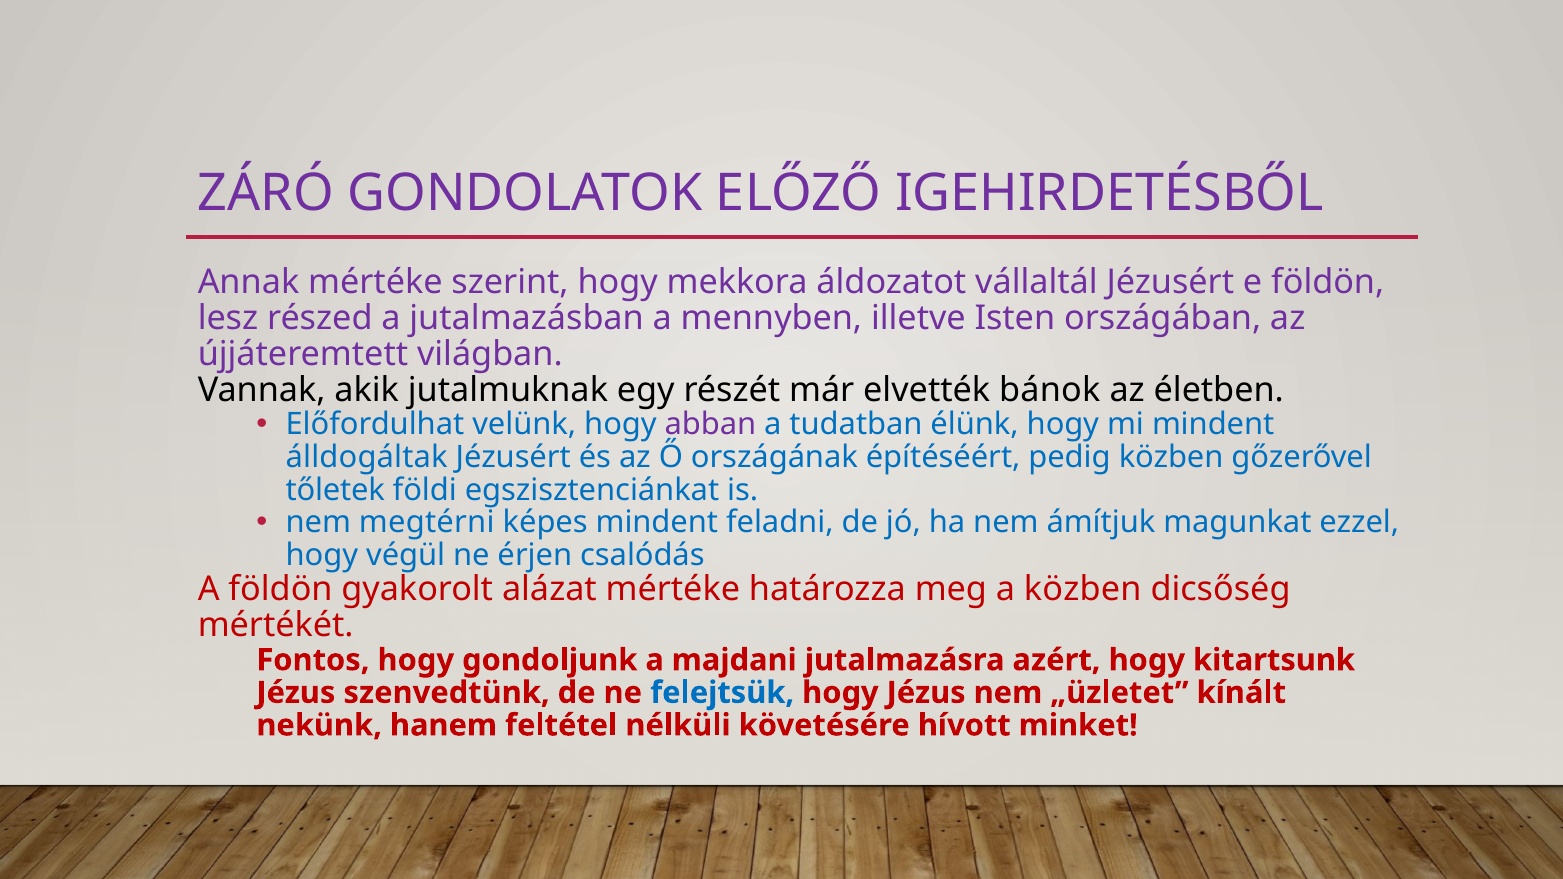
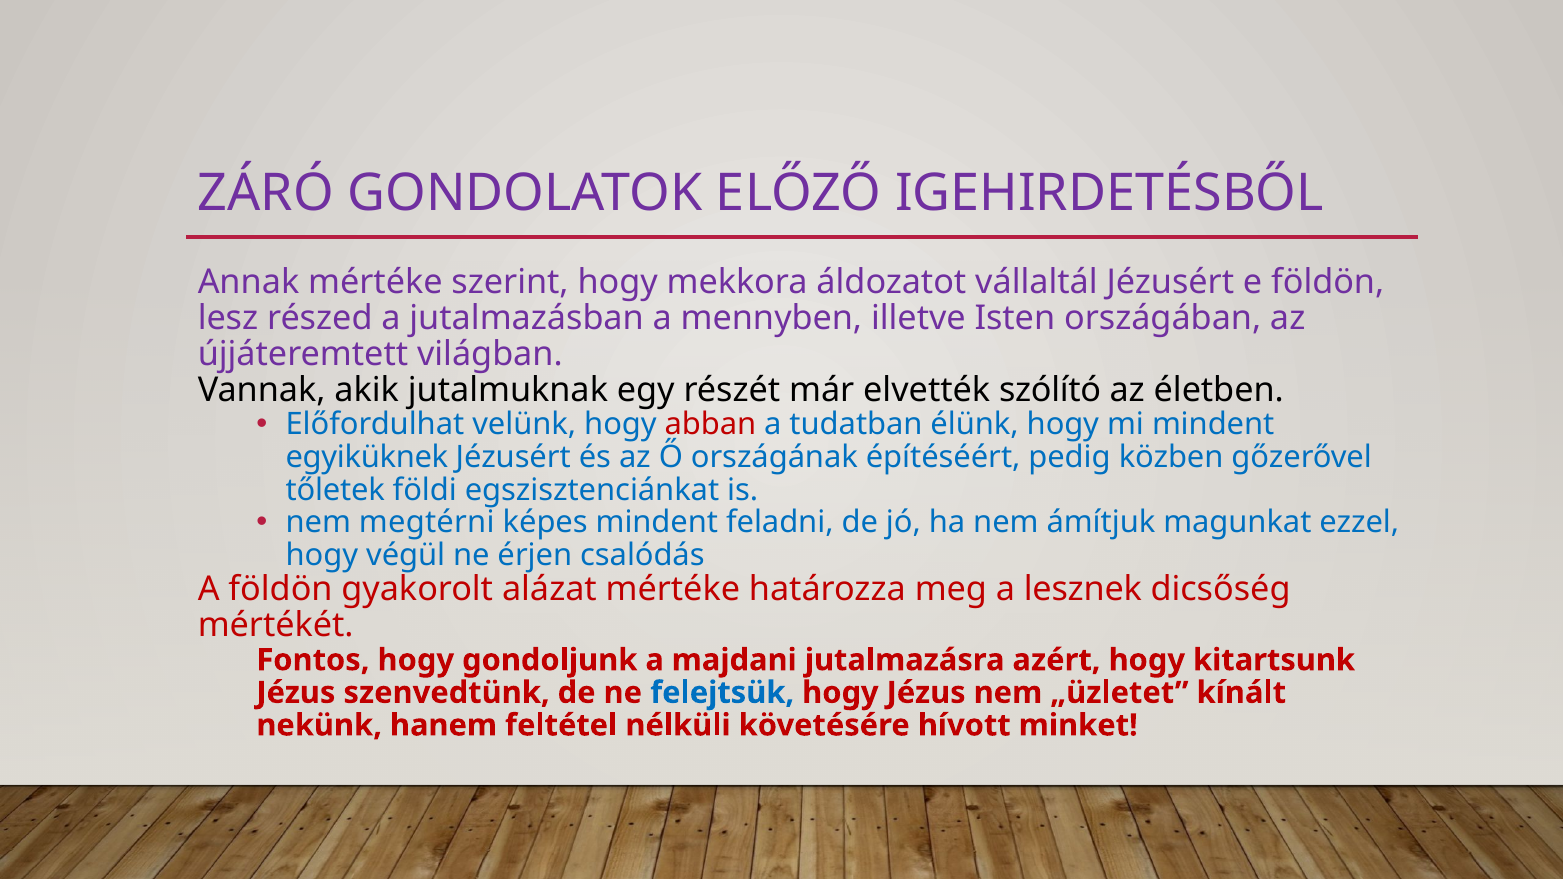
bánok: bánok -> szólító
abban colour: purple -> red
álldogáltak: álldogáltak -> egyiküknek
a közben: közben -> lesznek
